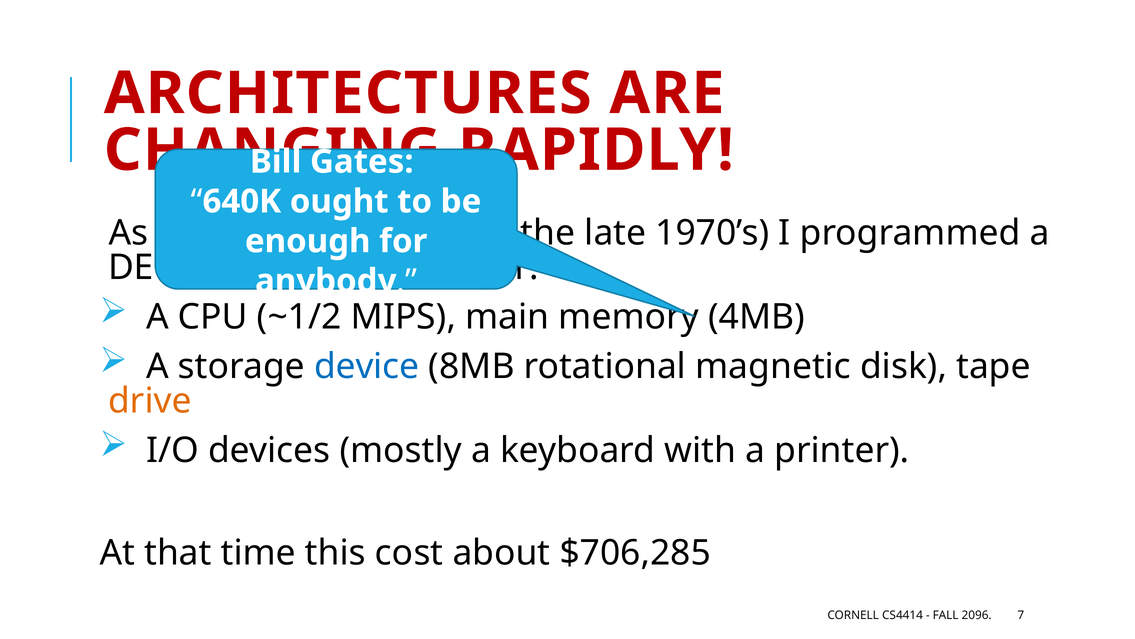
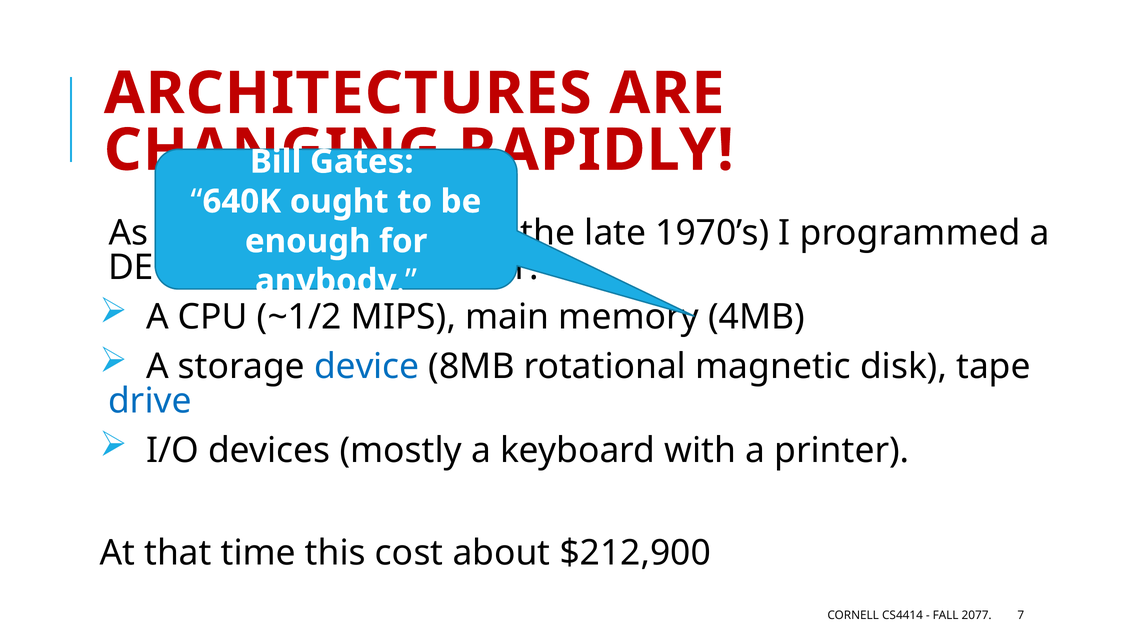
drive colour: orange -> blue
$706,285: $706,285 -> $212,900
2096: 2096 -> 2077
